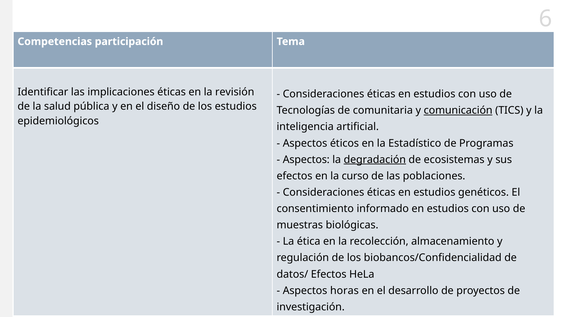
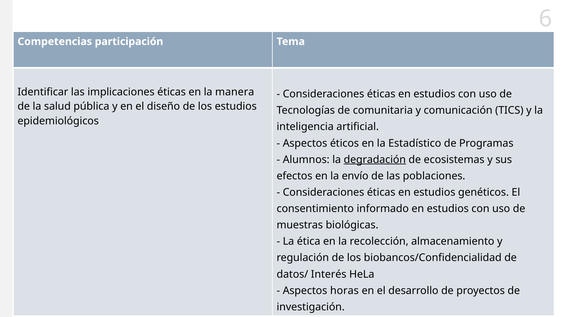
revisión: revisión -> manera
comunicación underline: present -> none
Aspectos at (306, 159): Aspectos -> Alumnos
curso: curso -> envío
datos/ Efectos: Efectos -> Interés
